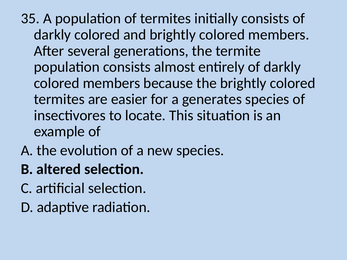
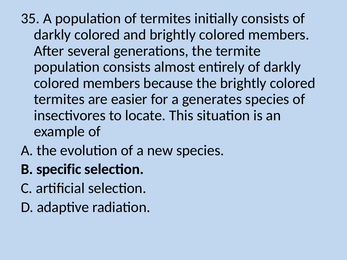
altered: altered -> specific
